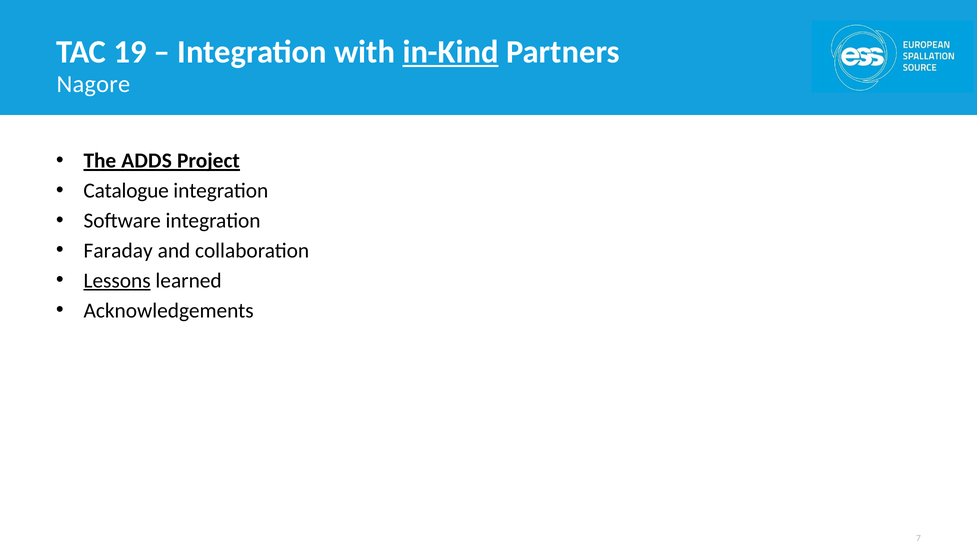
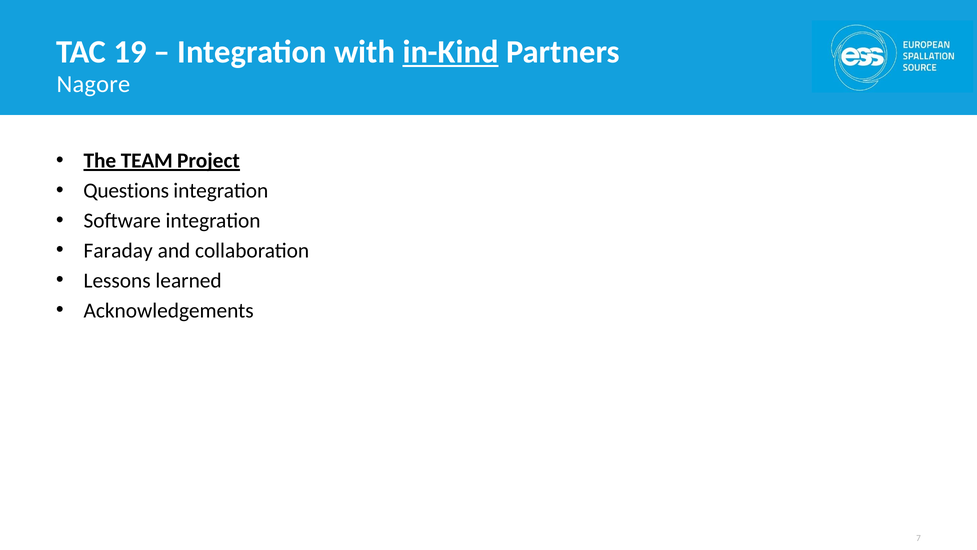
ADDS: ADDS -> TEAM
Catalogue: Catalogue -> Questions
Lessons underline: present -> none
